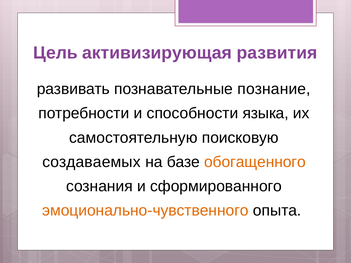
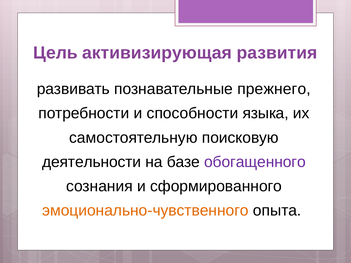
познание: познание -> прежнего
создаваемых: создаваемых -> деятельности
обогащенного colour: orange -> purple
